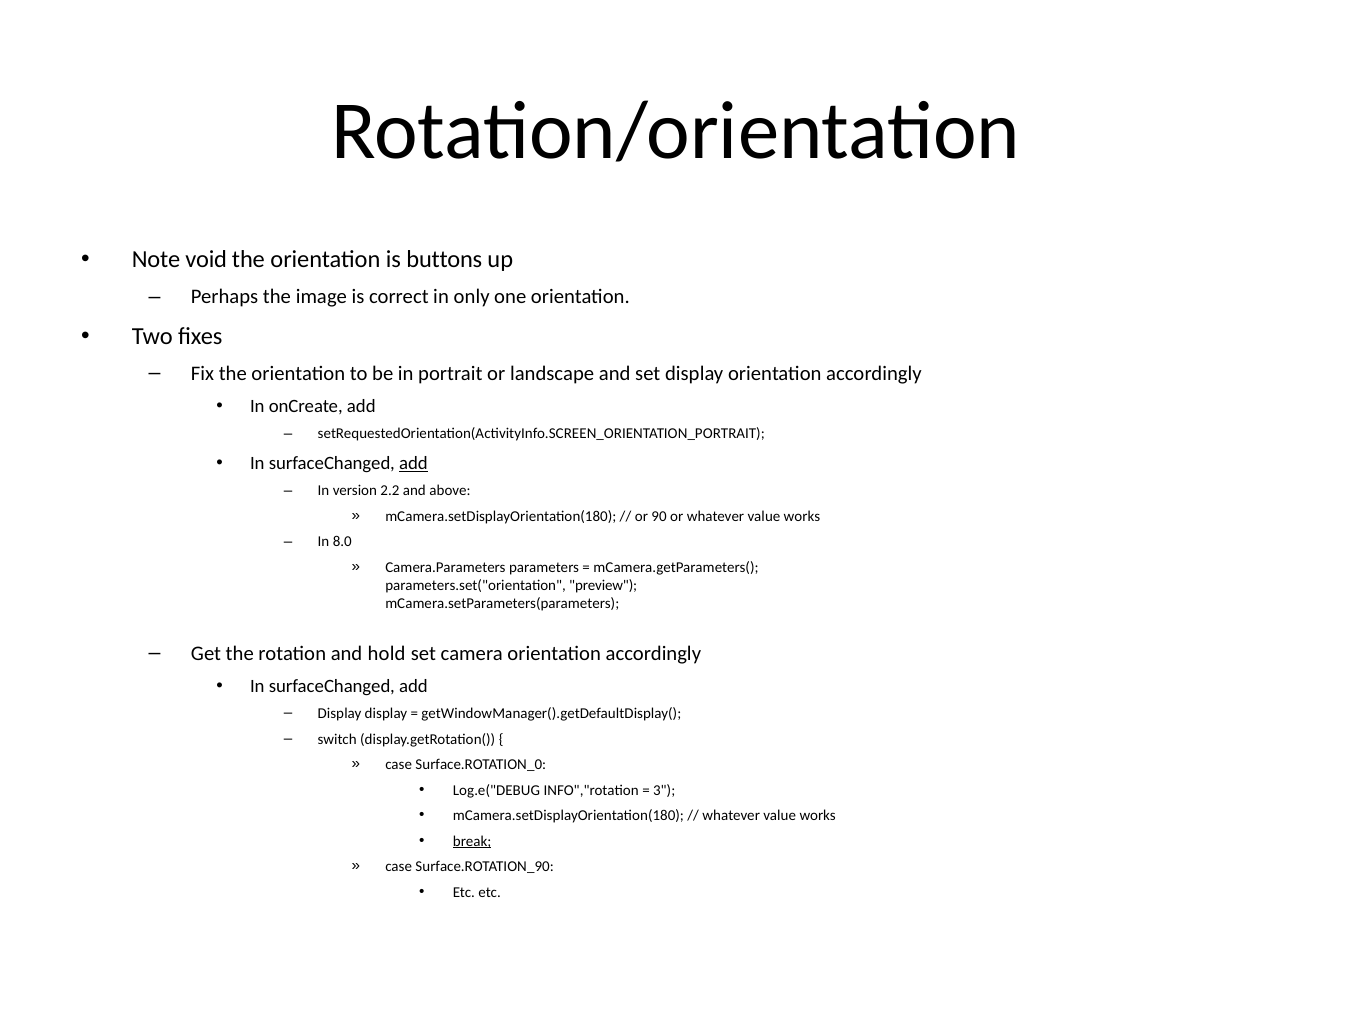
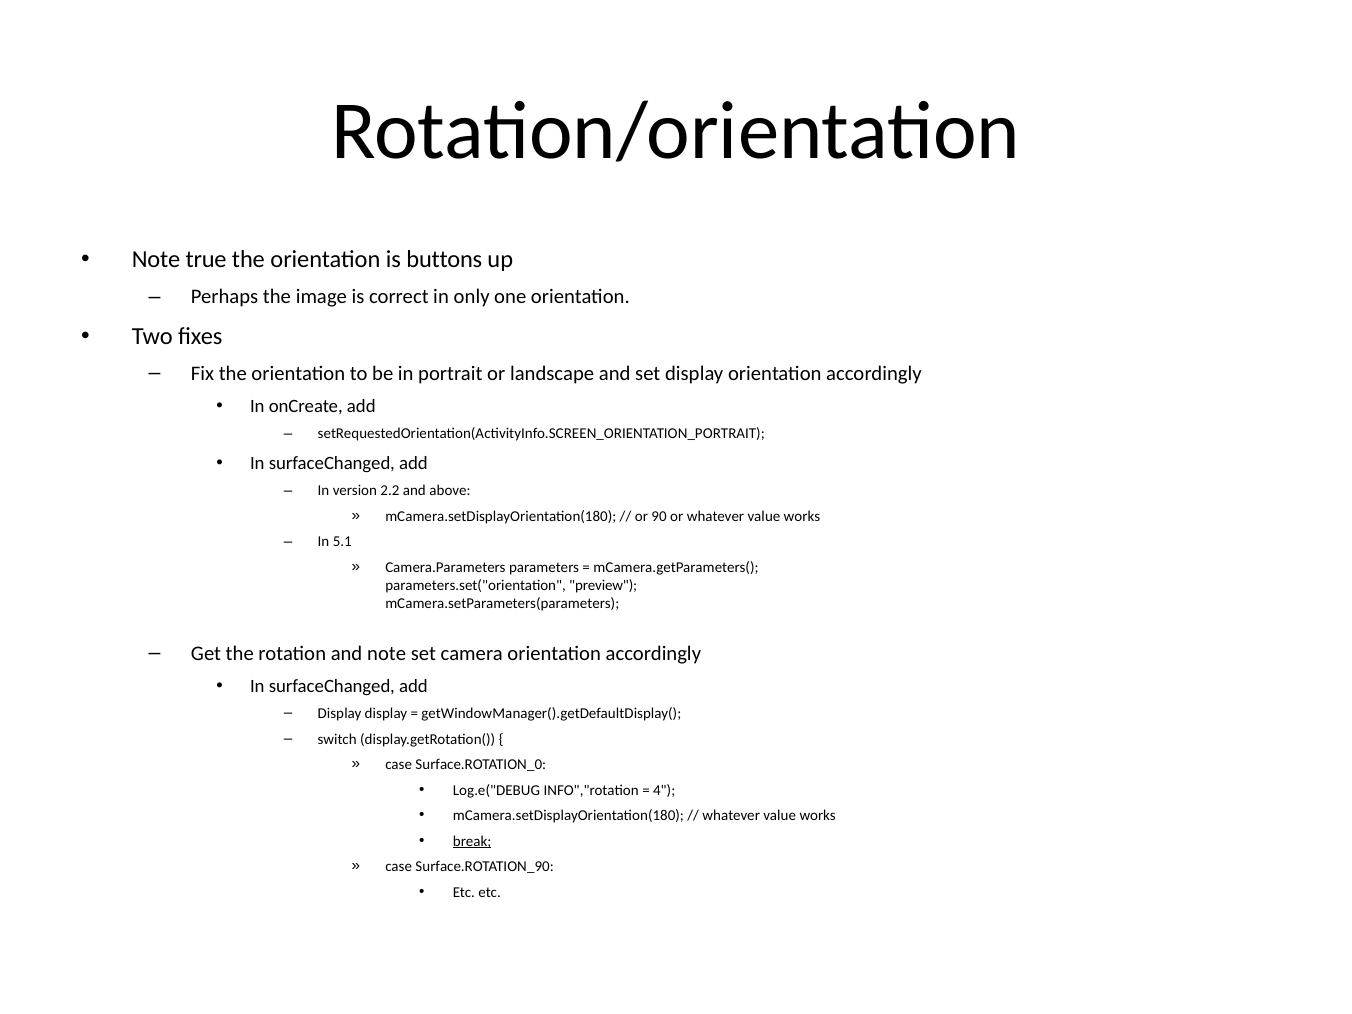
void: void -> true
add at (413, 463) underline: present -> none
8.0: 8.0 -> 5.1
and hold: hold -> note
3: 3 -> 4
